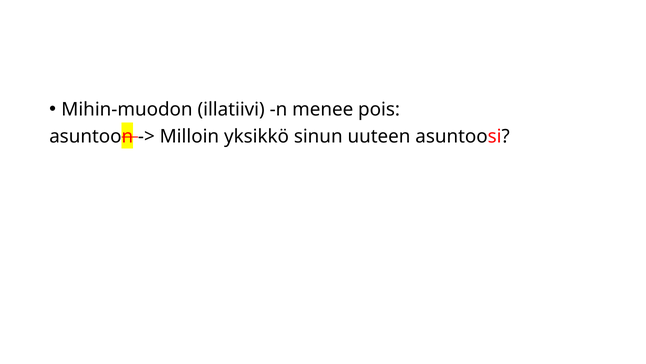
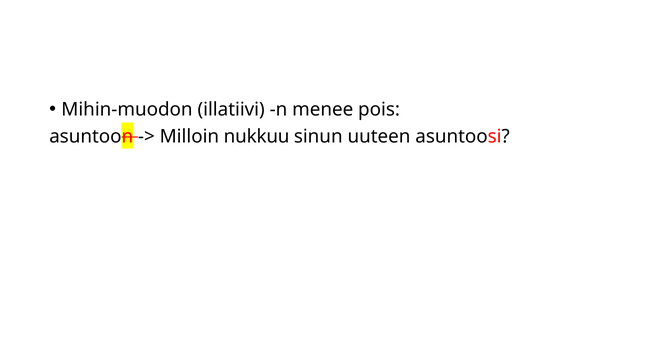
yksikkö: yksikkö -> nukkuu
